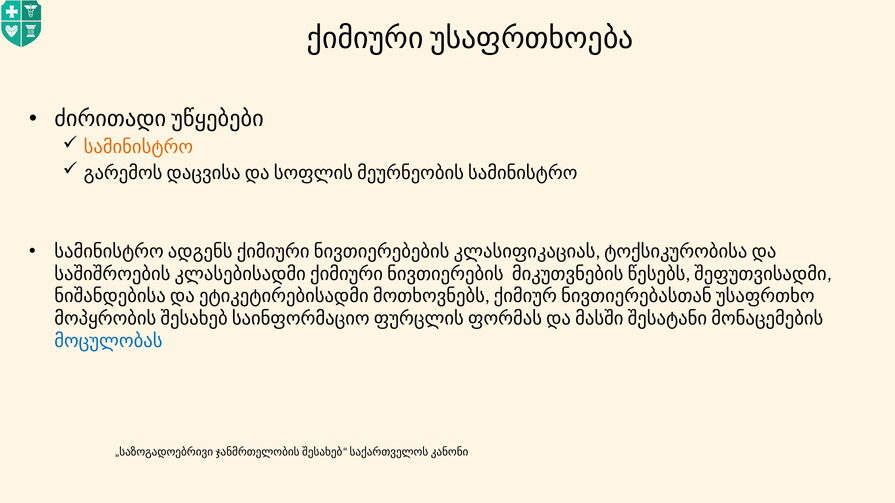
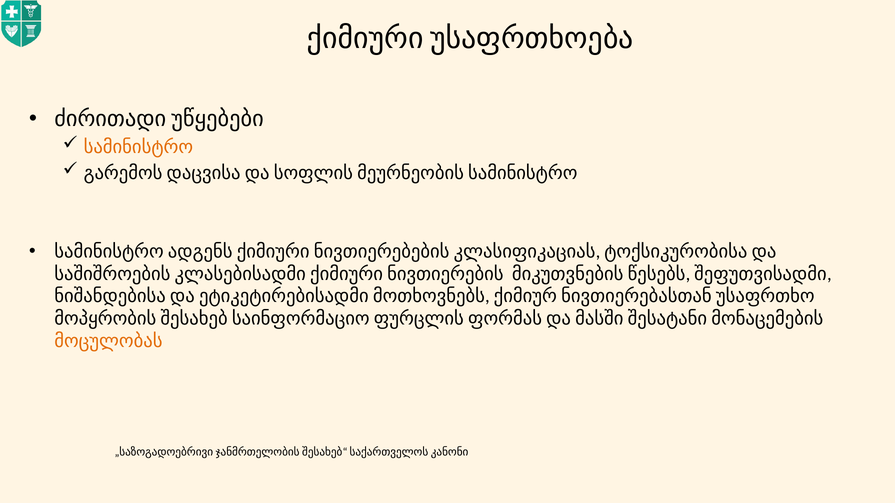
მოცულობას colour: blue -> orange
